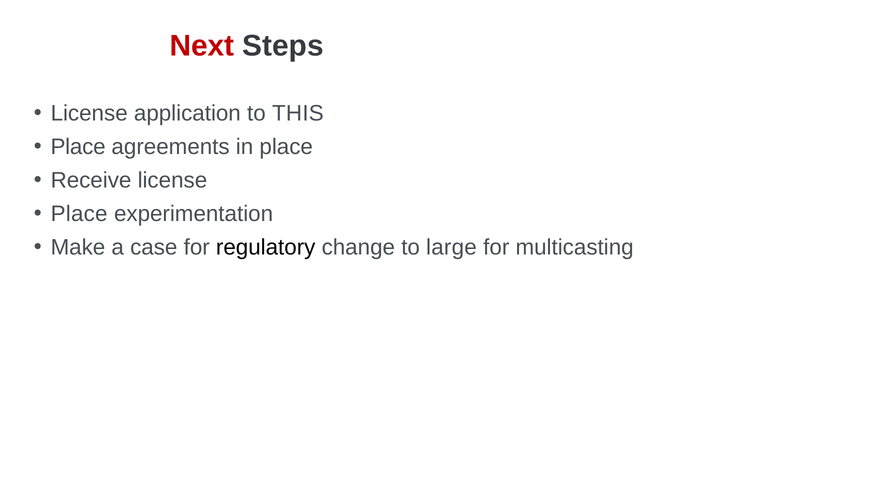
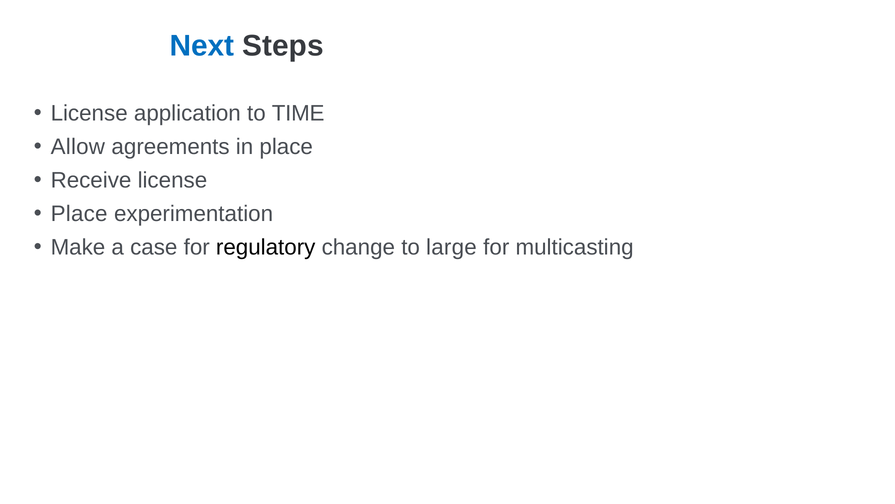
Next colour: red -> blue
THIS: THIS -> TIME
Place at (78, 147): Place -> Allow
